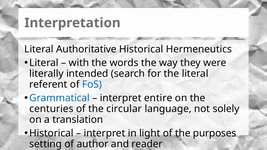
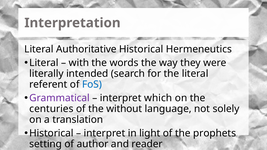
Grammatical colour: blue -> purple
entire: entire -> which
circular: circular -> without
purposes: purposes -> prophets
